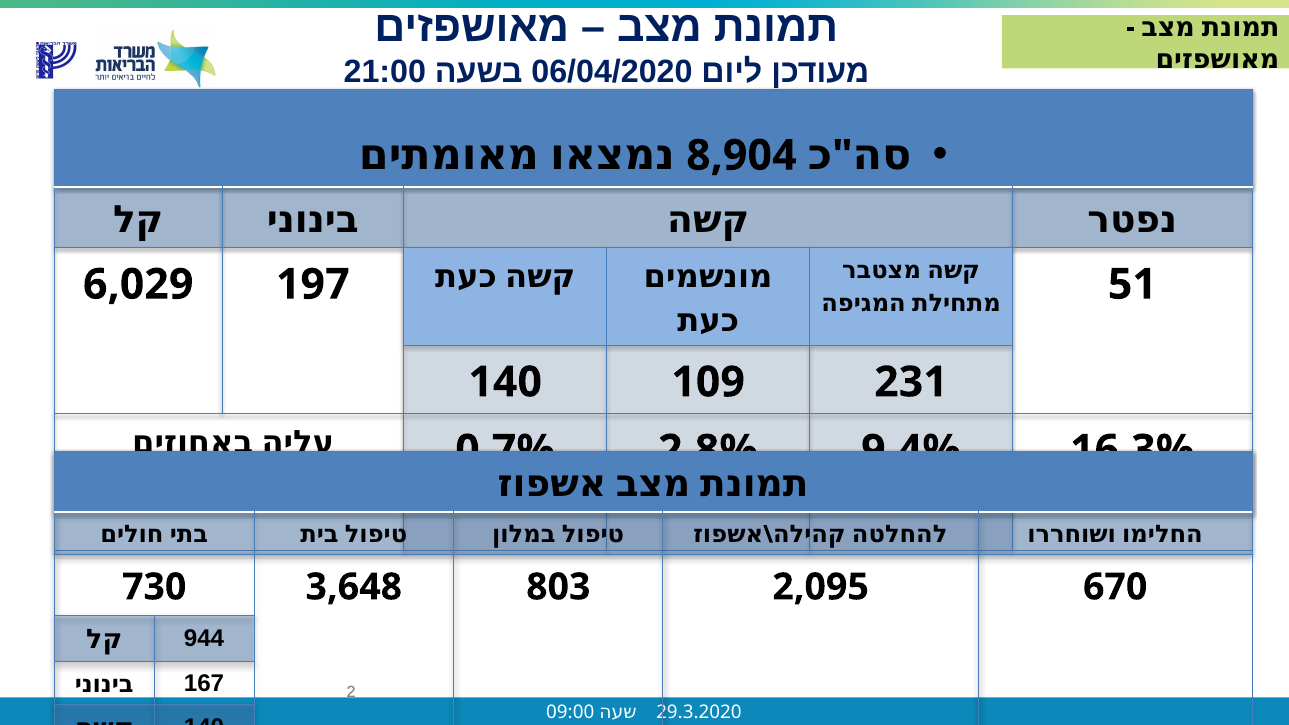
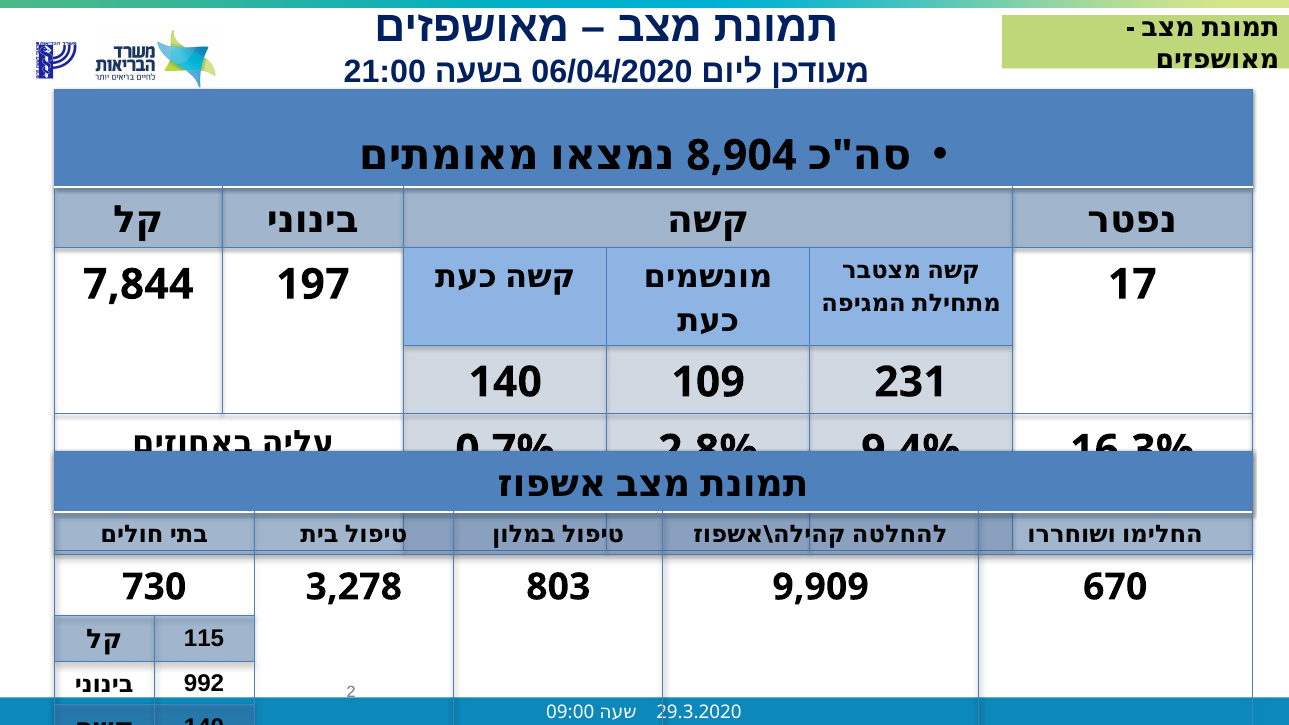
6,029: 6,029 -> 7,844
51: 51 -> 17
3,648: 3,648 -> 3,278
2,095: 2,095 -> 9,909
944: 944 -> 115
167: 167 -> 992
